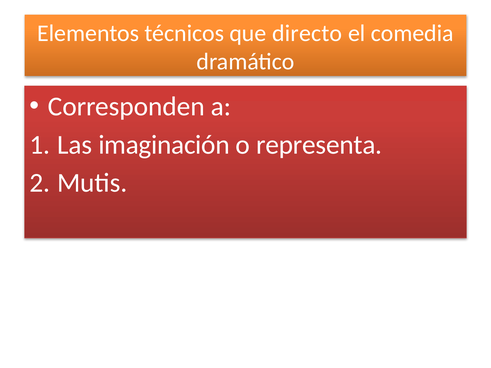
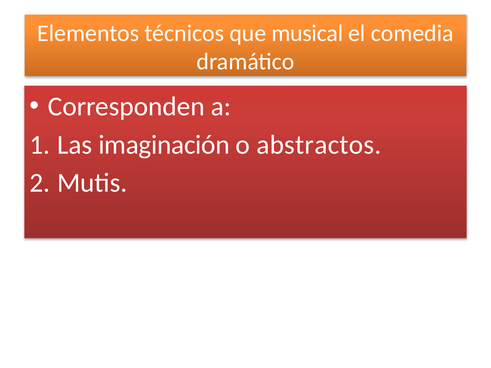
directo: directo -> musical
representa: representa -> abstractos
